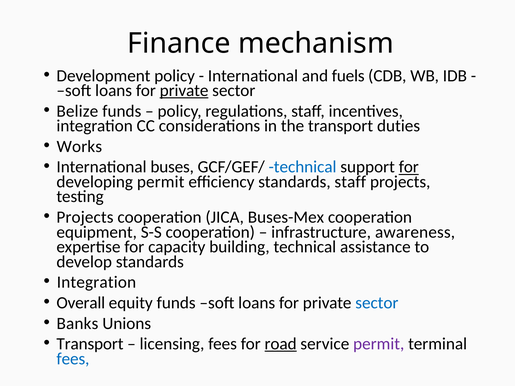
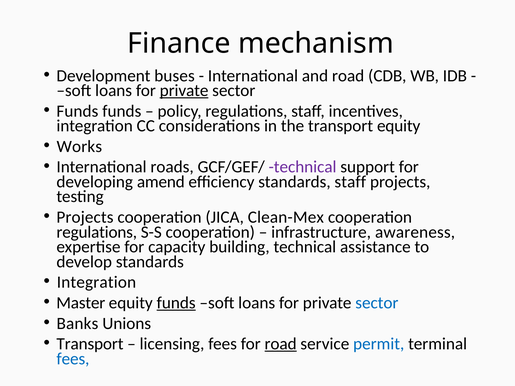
Development policy: policy -> buses
and fuels: fuels -> road
Belize at (77, 111): Belize -> Funds
transport duties: duties -> equity
buses: buses -> roads
technical at (303, 167) colour: blue -> purple
for at (409, 167) underline: present -> none
developing permit: permit -> amend
Buses-Mex: Buses-Mex -> Clean-Mex
equipment at (97, 232): equipment -> regulations
Overall: Overall -> Master
funds at (176, 303) underline: none -> present
permit at (379, 344) colour: purple -> blue
